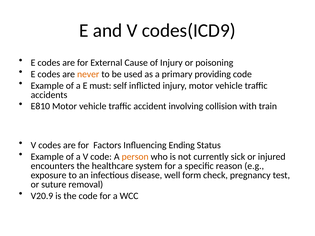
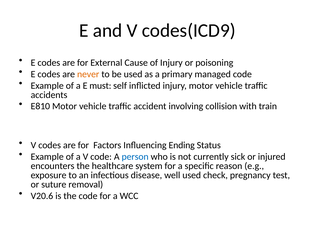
providing: providing -> managed
person colour: orange -> blue
well form: form -> used
V20.9: V20.9 -> V20.6
